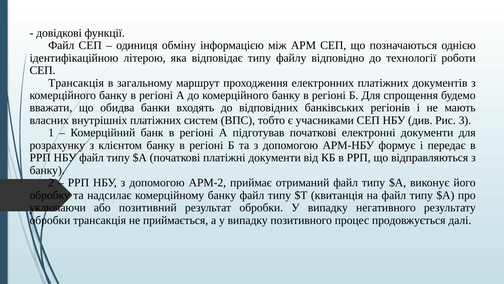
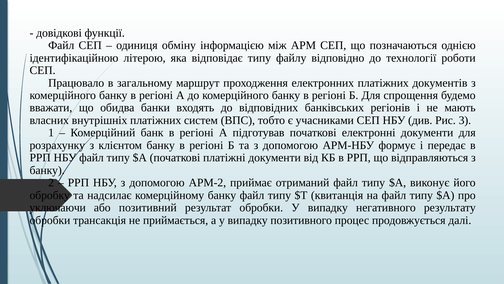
Трансакція at (76, 83): Трансакція -> Працювало
